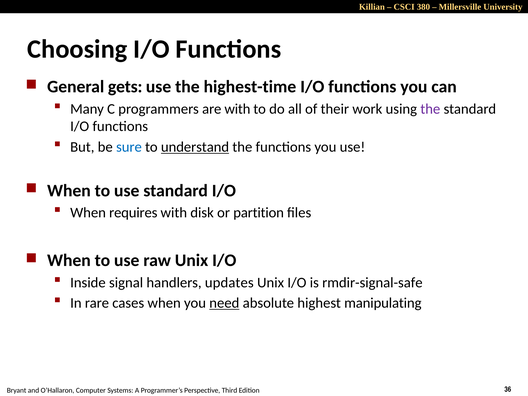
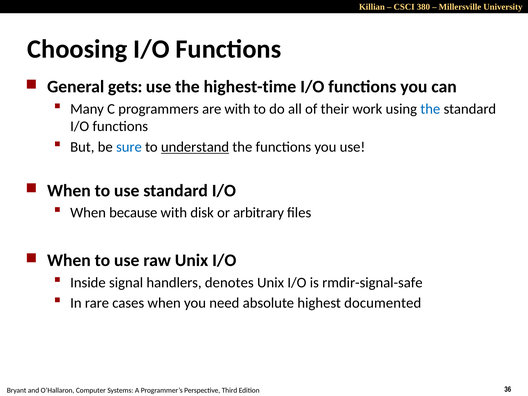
the at (430, 109) colour: purple -> blue
requires: requires -> because
partition: partition -> arbitrary
updates: updates -> denotes
need underline: present -> none
manipulating: manipulating -> documented
